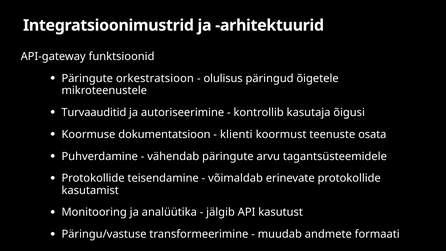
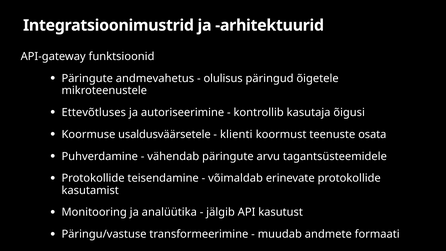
orkestratsioon: orkestratsioon -> andmevahetus
Turvaauditid: Turvaauditid -> Ettevõtluses
dokumentatsioon: dokumentatsioon -> usaldusväärsetele
